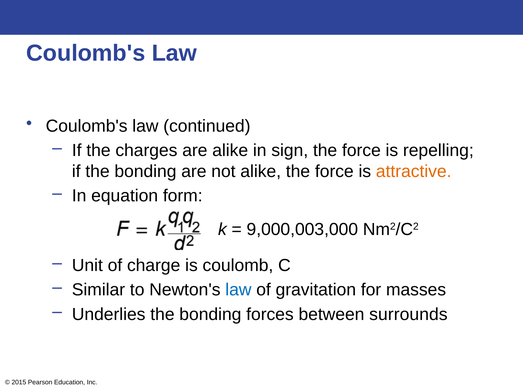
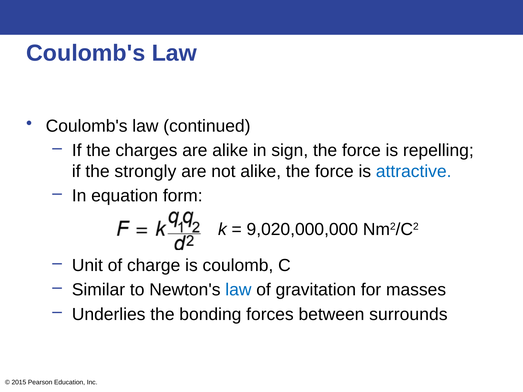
if the bonding: bonding -> strongly
attractive colour: orange -> blue
9,000,003,000: 9,000,003,000 -> 9,020,000,000
